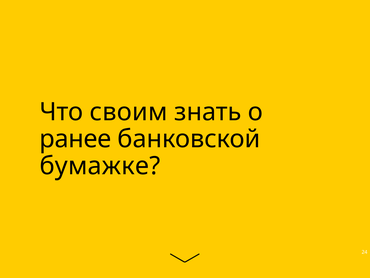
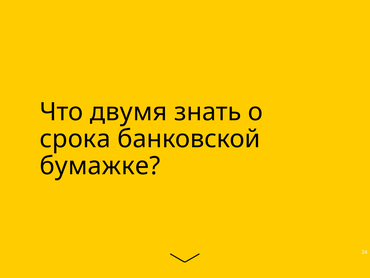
своим: своим -> двумя
ранее: ранее -> срока
